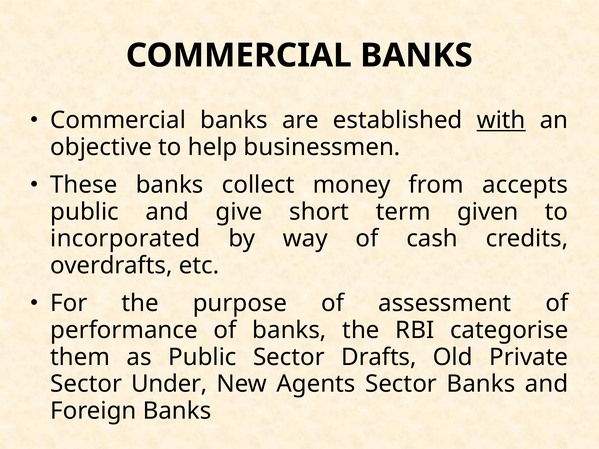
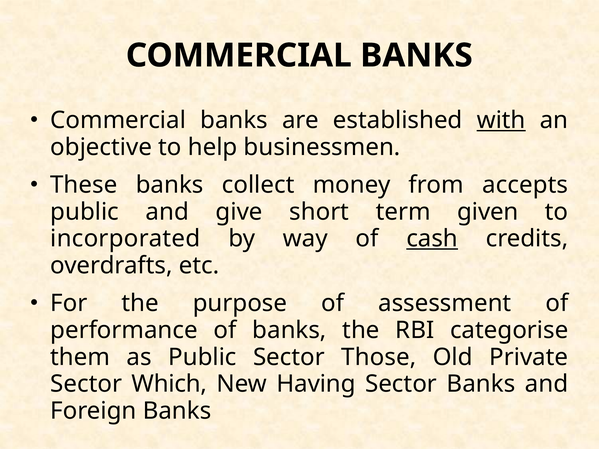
cash underline: none -> present
Drafts: Drafts -> Those
Under: Under -> Which
Agents: Agents -> Having
